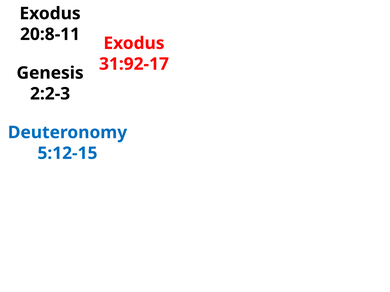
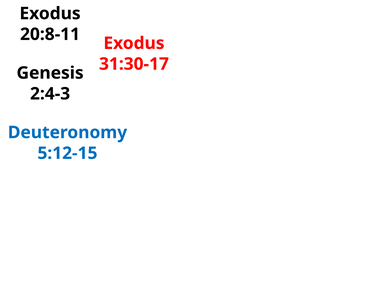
31:92-17: 31:92-17 -> 31:30-17
2:2-3: 2:2-3 -> 2:4-3
